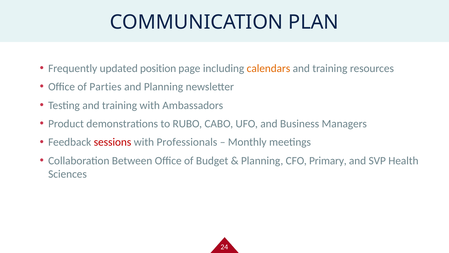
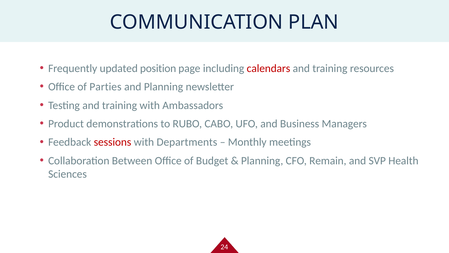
calendars colour: orange -> red
Professionals: Professionals -> Departments
Primary: Primary -> Remain
